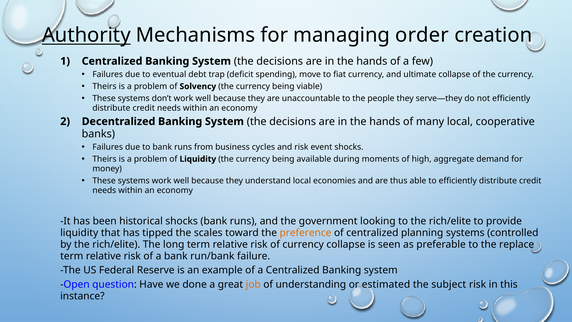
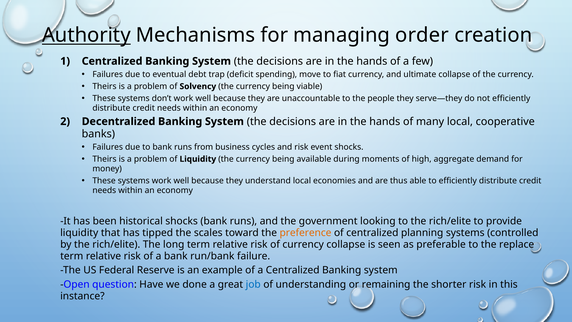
job colour: orange -> blue
estimated: estimated -> remaining
subject: subject -> shorter
